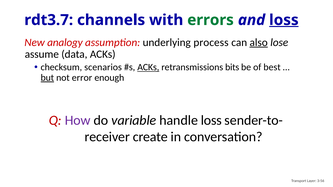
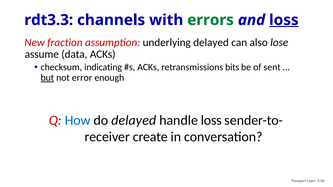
rdt3.7: rdt3.7 -> rdt3.3
analogy: analogy -> fraction
underlying process: process -> delayed
also underline: present -> none
scenarios: scenarios -> indicating
ACKs at (148, 67) underline: present -> none
best: best -> sent
How colour: purple -> blue
do variable: variable -> delayed
